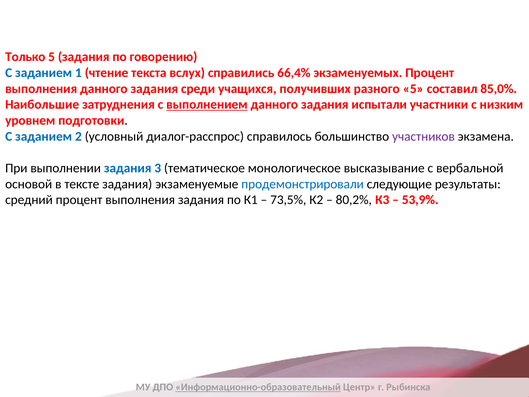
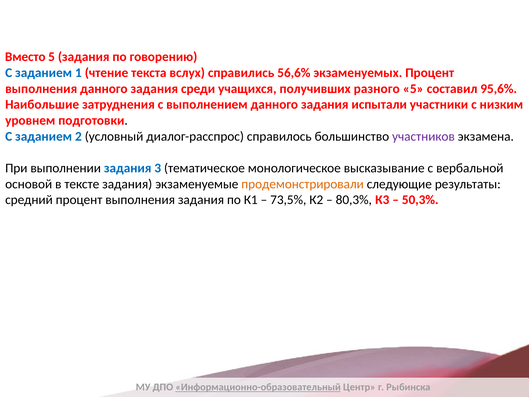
Только: Только -> Вместо
66,4%: 66,4% -> 56,6%
85,0%: 85,0% -> 95,6%
выполнением underline: present -> none
продемонстрировали colour: blue -> orange
80,2%: 80,2% -> 80,3%
53,9%: 53,9% -> 50,3%
